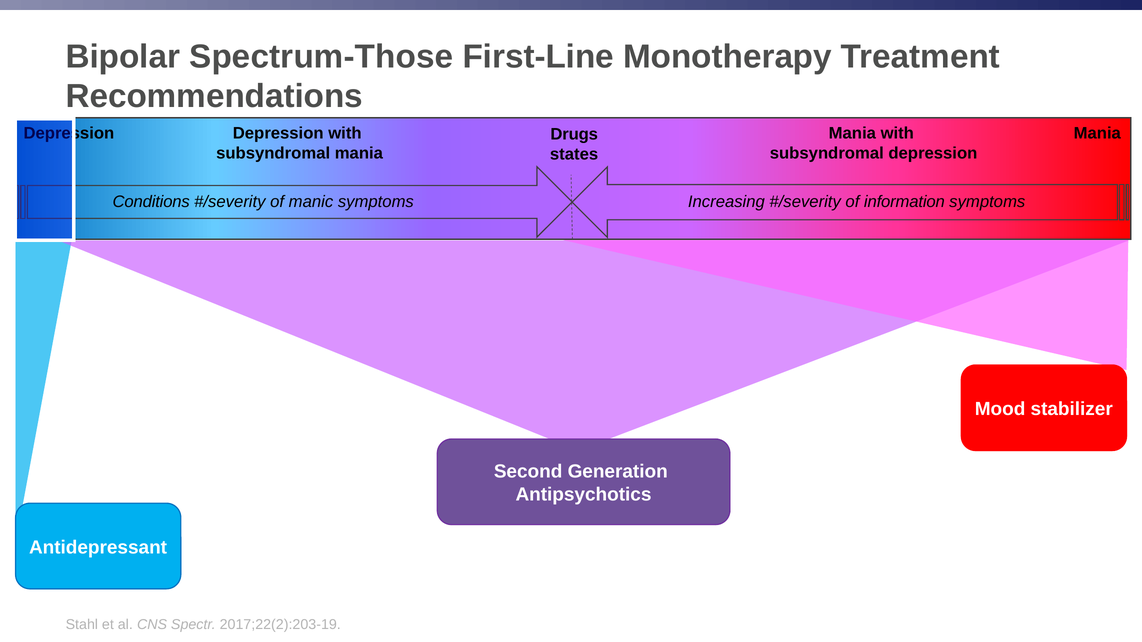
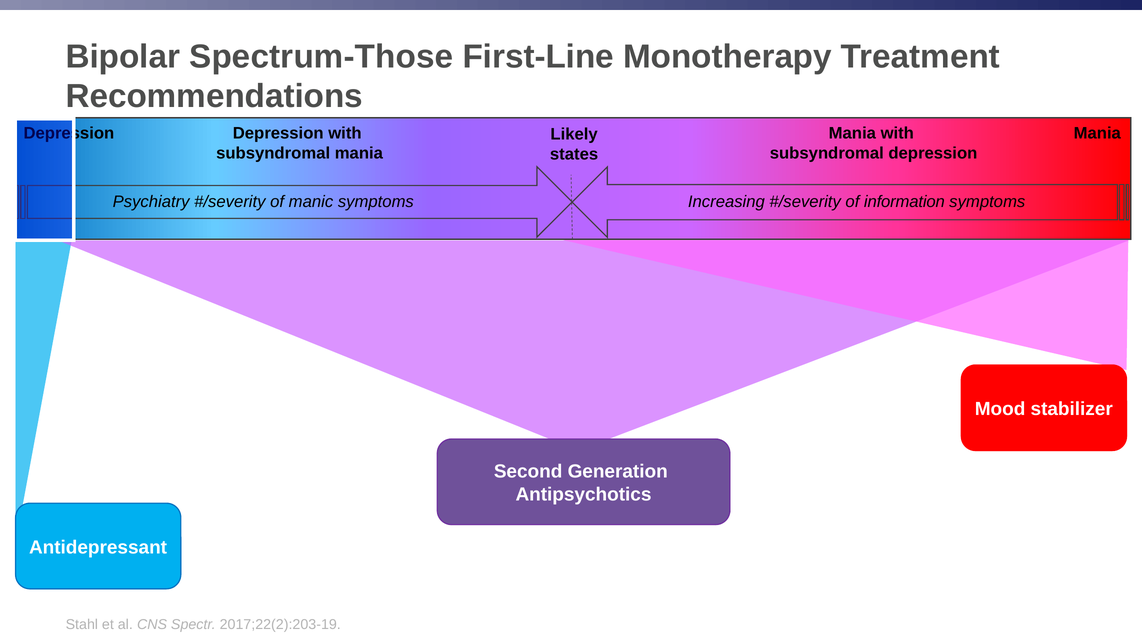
Drugs: Drugs -> Likely
Conditions: Conditions -> Psychiatry
